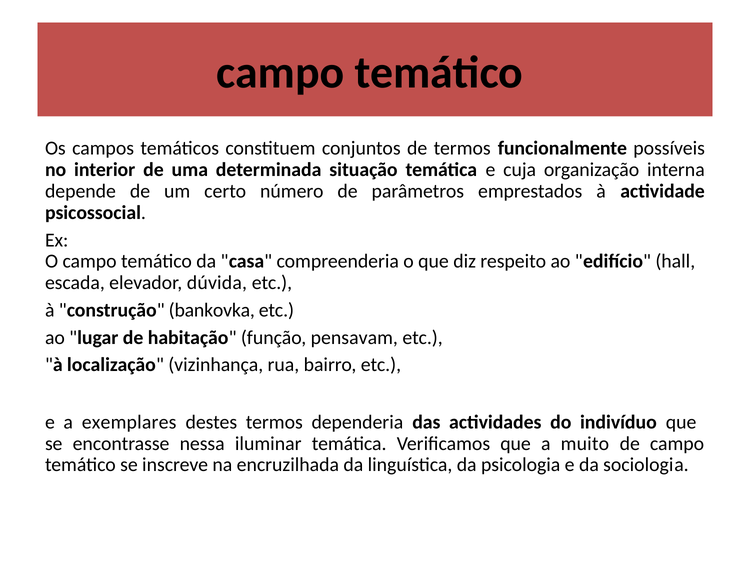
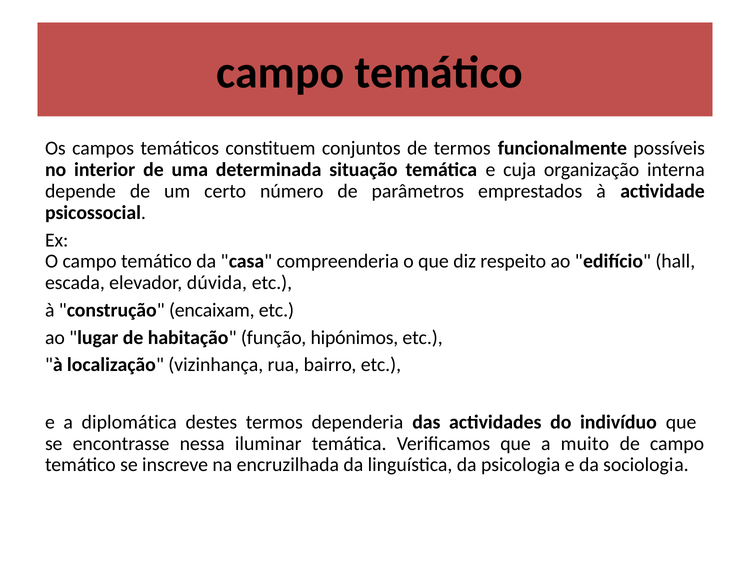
bankovka: bankovka -> encaixam
pensavam: pensavam -> hipónimos
exemplares: exemplares -> diplomática
